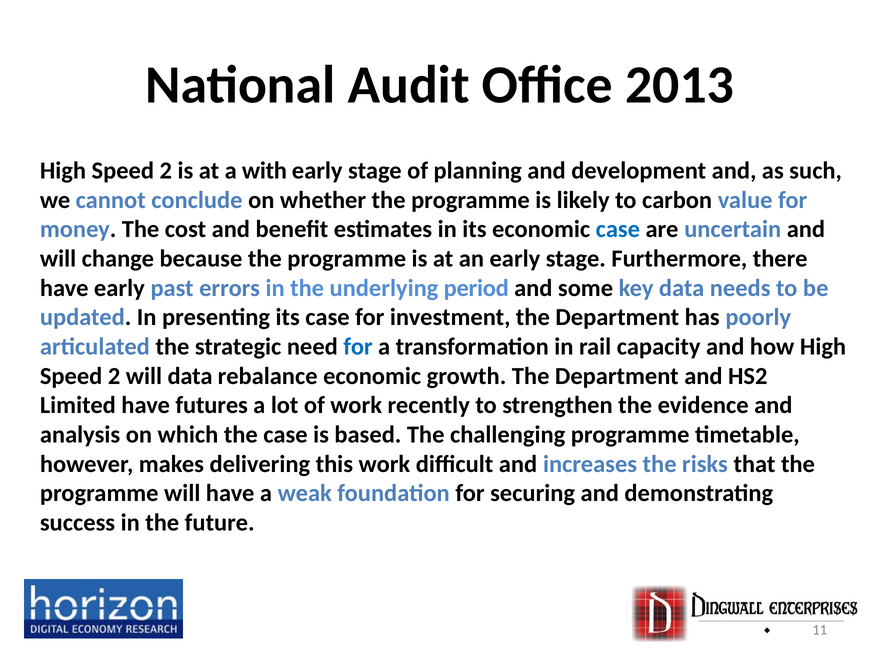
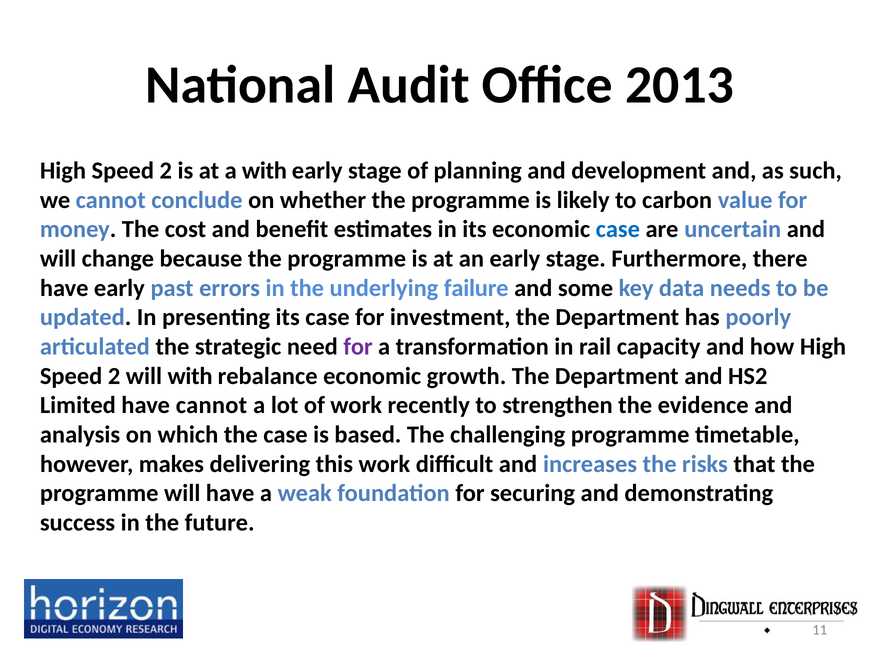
period: period -> failure
for at (358, 347) colour: blue -> purple
will data: data -> with
have futures: futures -> cannot
